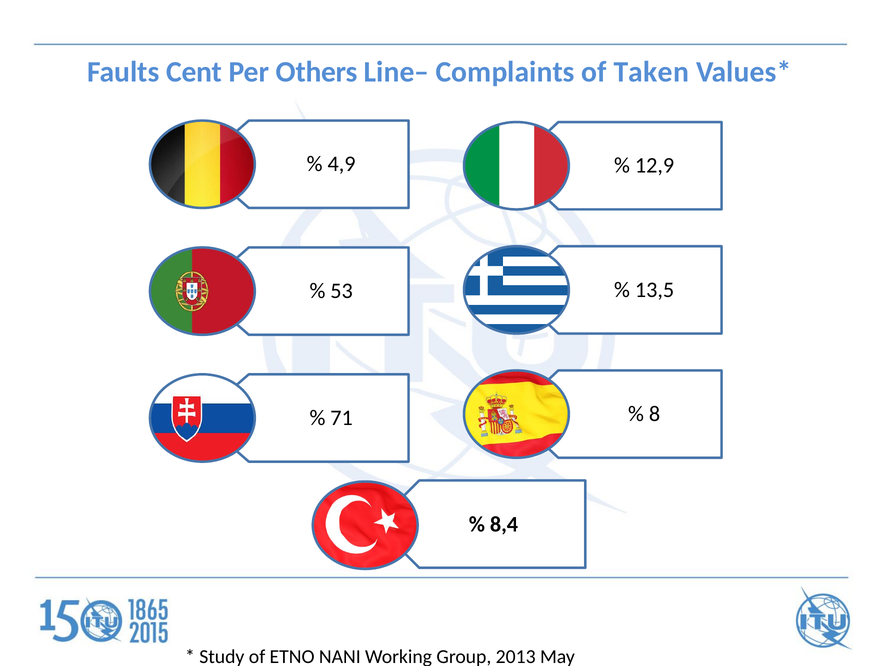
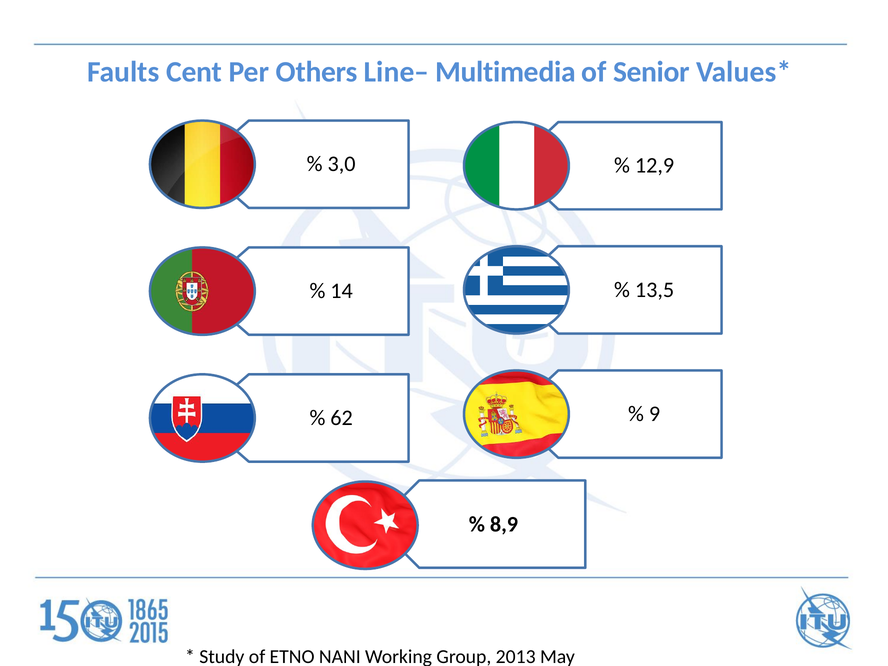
Complaints: Complaints -> Multimedia
Taken: Taken -> Senior
4,9: 4,9 -> 3,0
53: 53 -> 14
8: 8 -> 9
71: 71 -> 62
8,4: 8,4 -> 8,9
